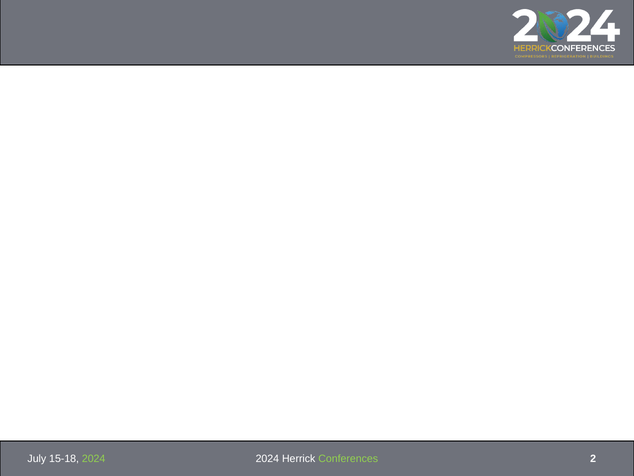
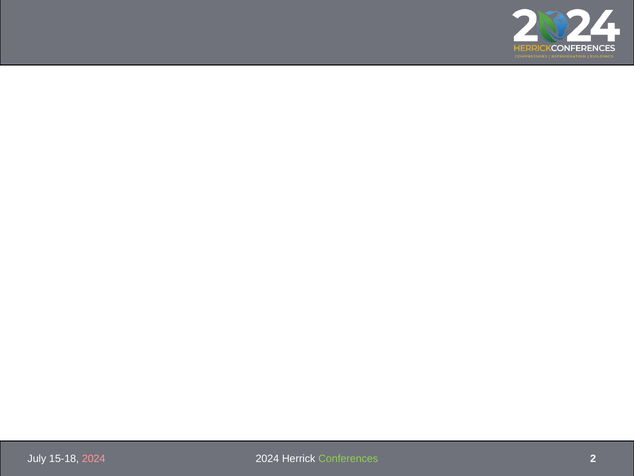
2024 at (94, 458) colour: light green -> pink
